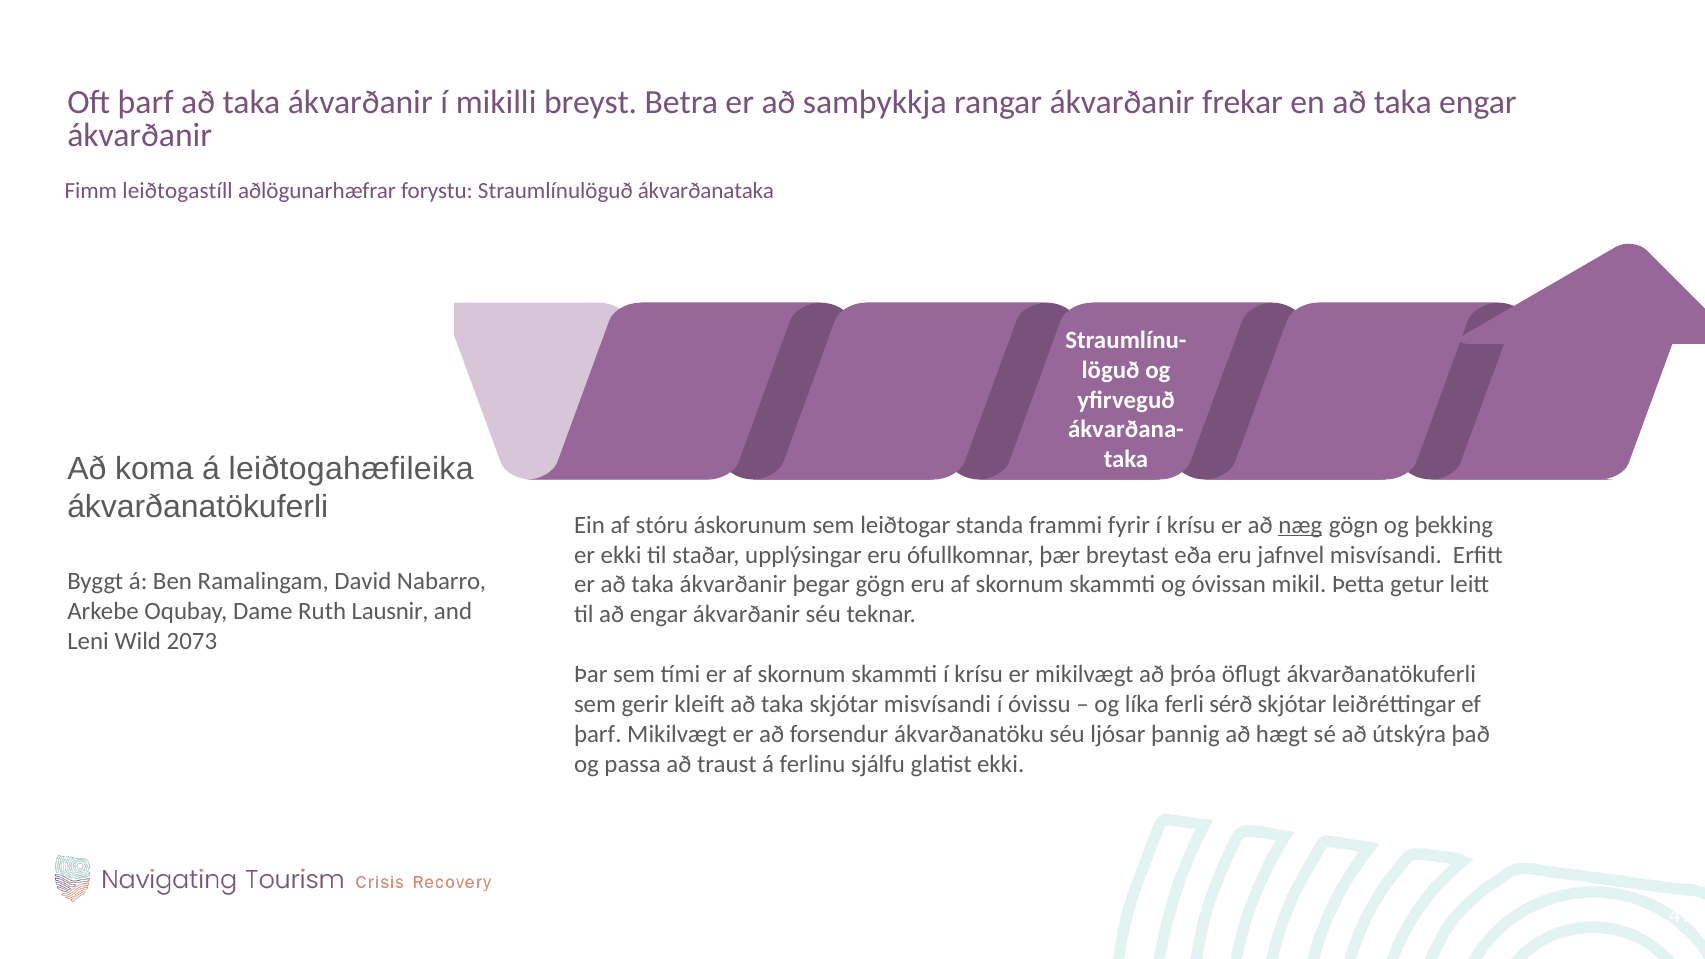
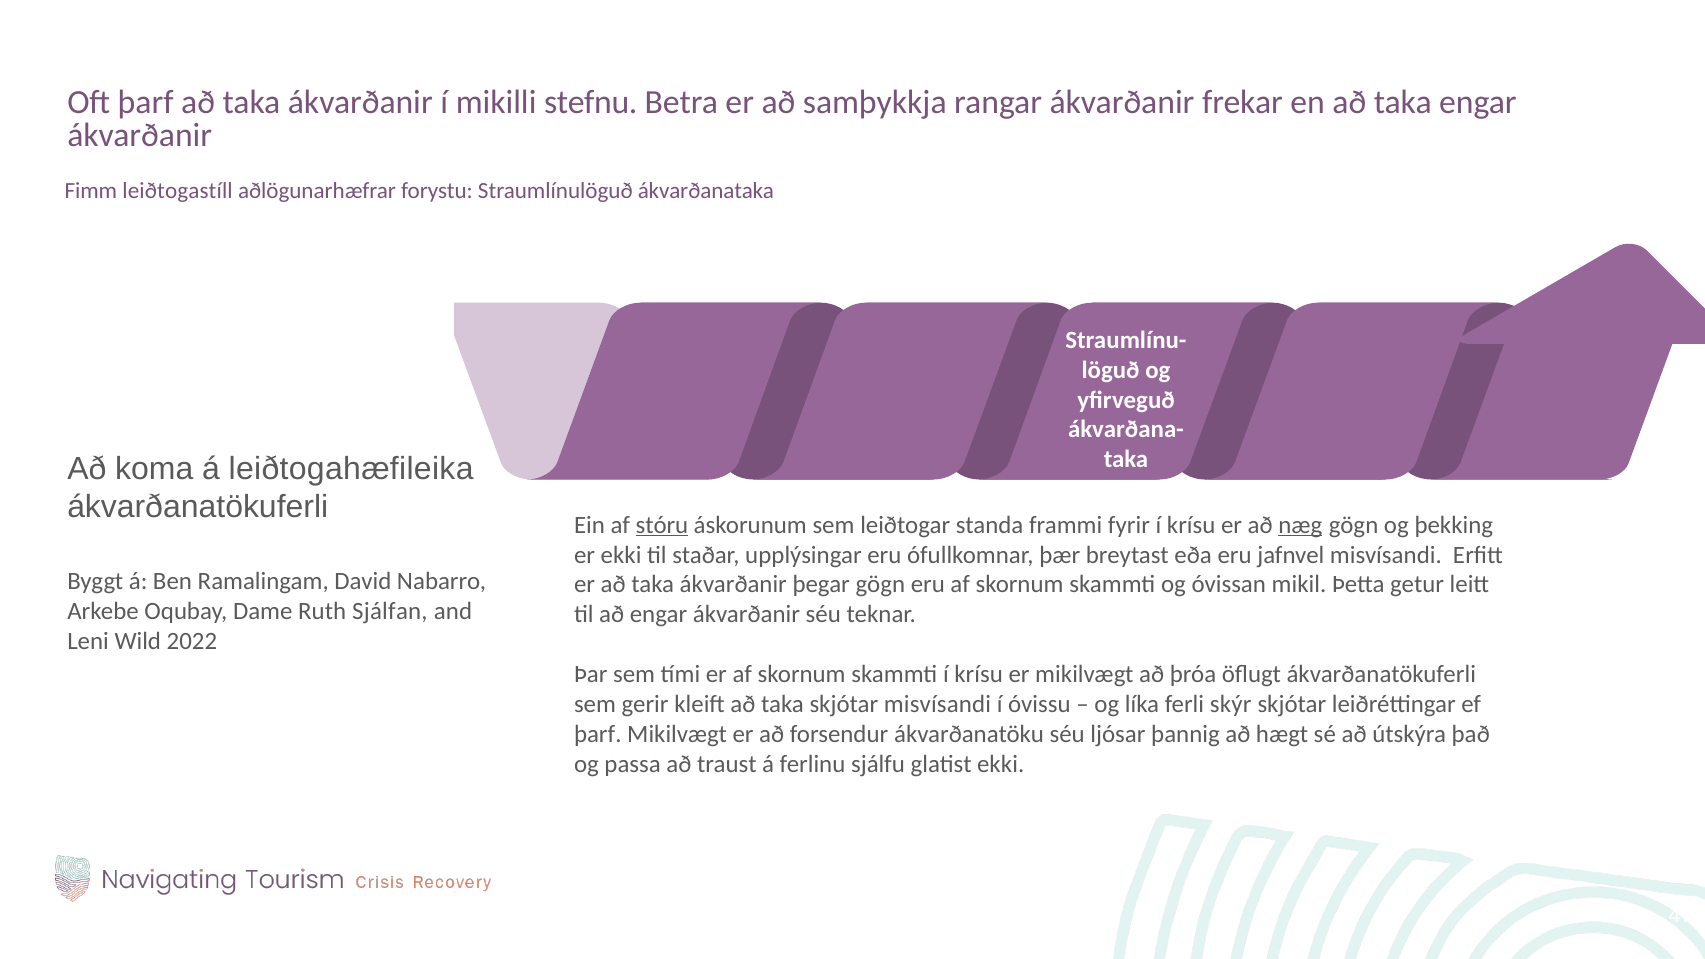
breyst: breyst -> stefnu
stóru underline: none -> present
Lausnir: Lausnir -> Sjálfan
2073: 2073 -> 2022
sérð: sérð -> skýr
